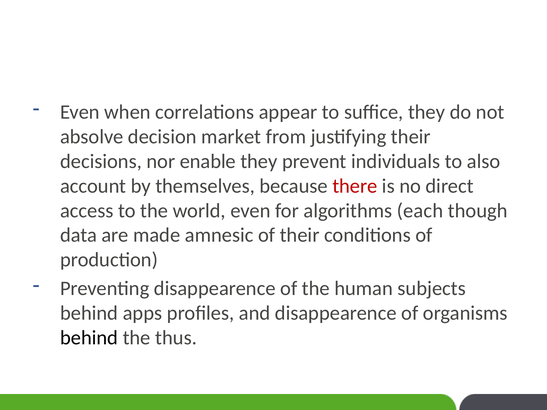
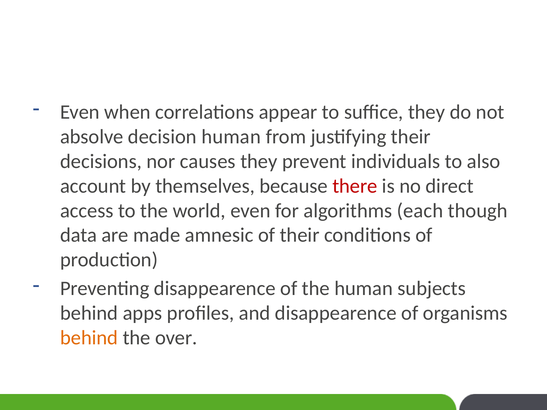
decision market: market -> human
enable: enable -> causes
behind at (89, 338) colour: black -> orange
thus: thus -> over
